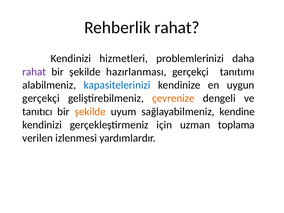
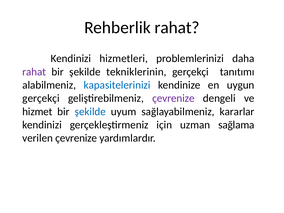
hazırlanması: hazırlanması -> tekniklerinin
çevrenize at (173, 98) colour: orange -> purple
tanıtıcı: tanıtıcı -> hizmet
şekilde at (90, 112) colour: orange -> blue
kendine: kendine -> kararlar
toplama: toplama -> sağlama
verilen izlenmesi: izlenmesi -> çevrenize
